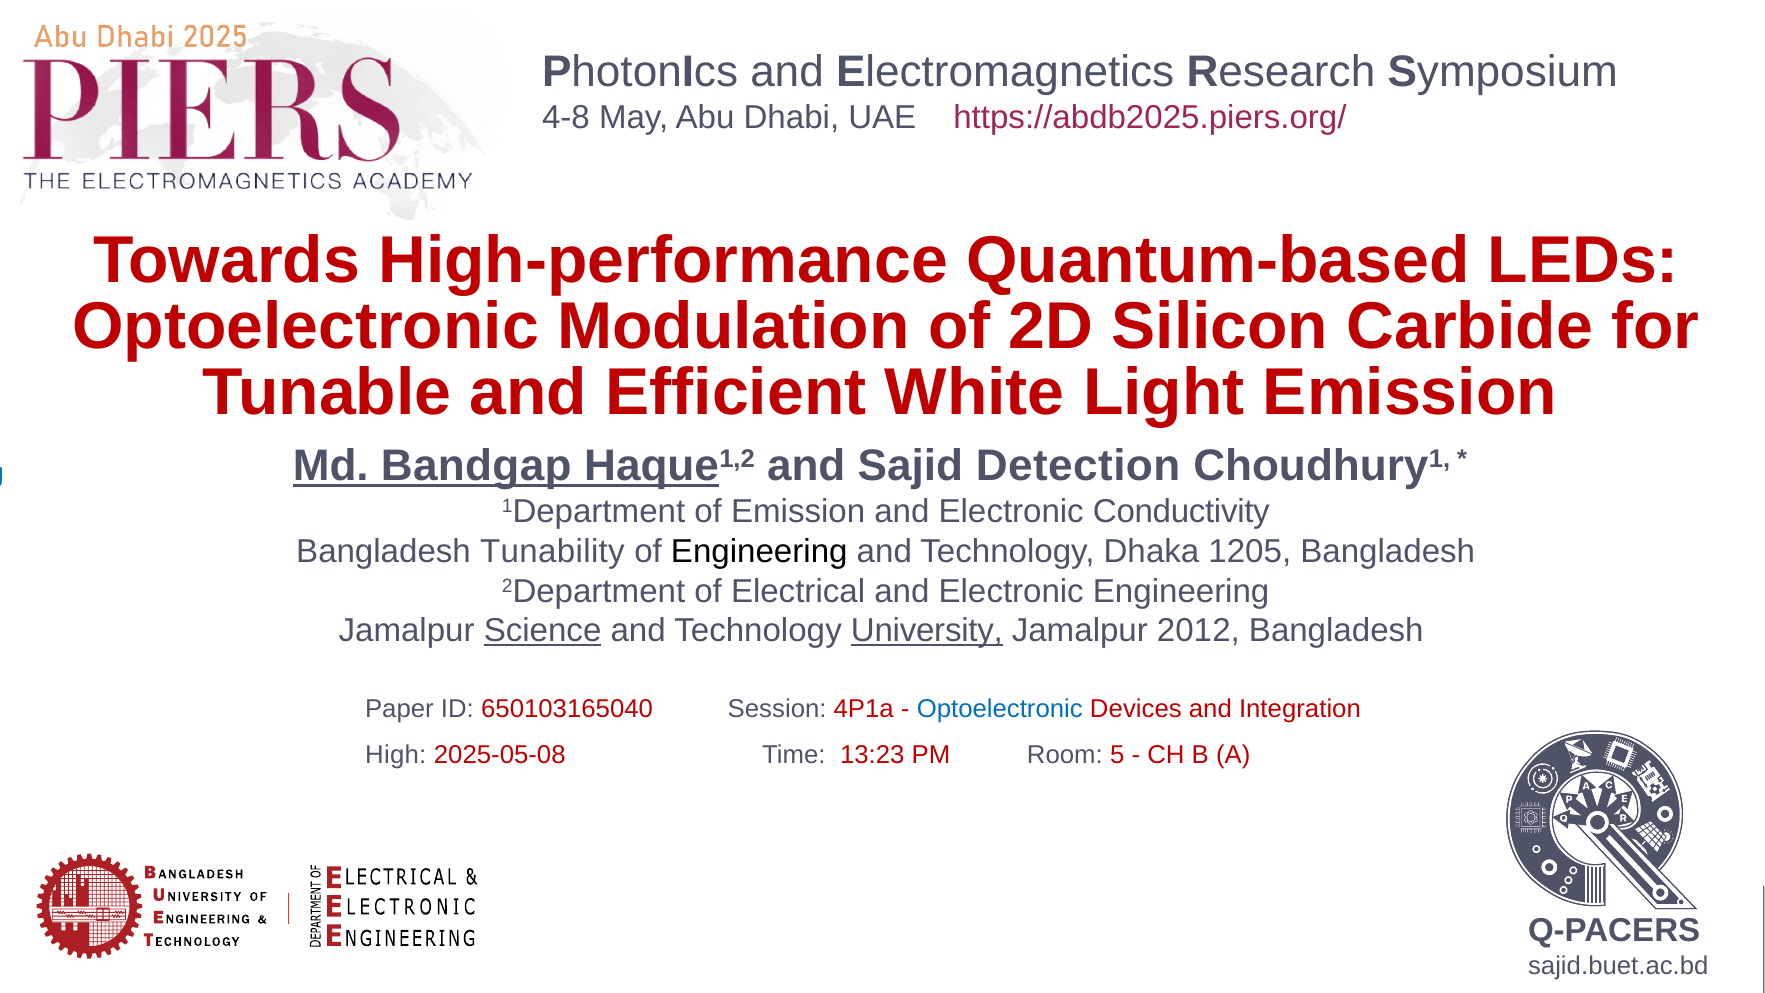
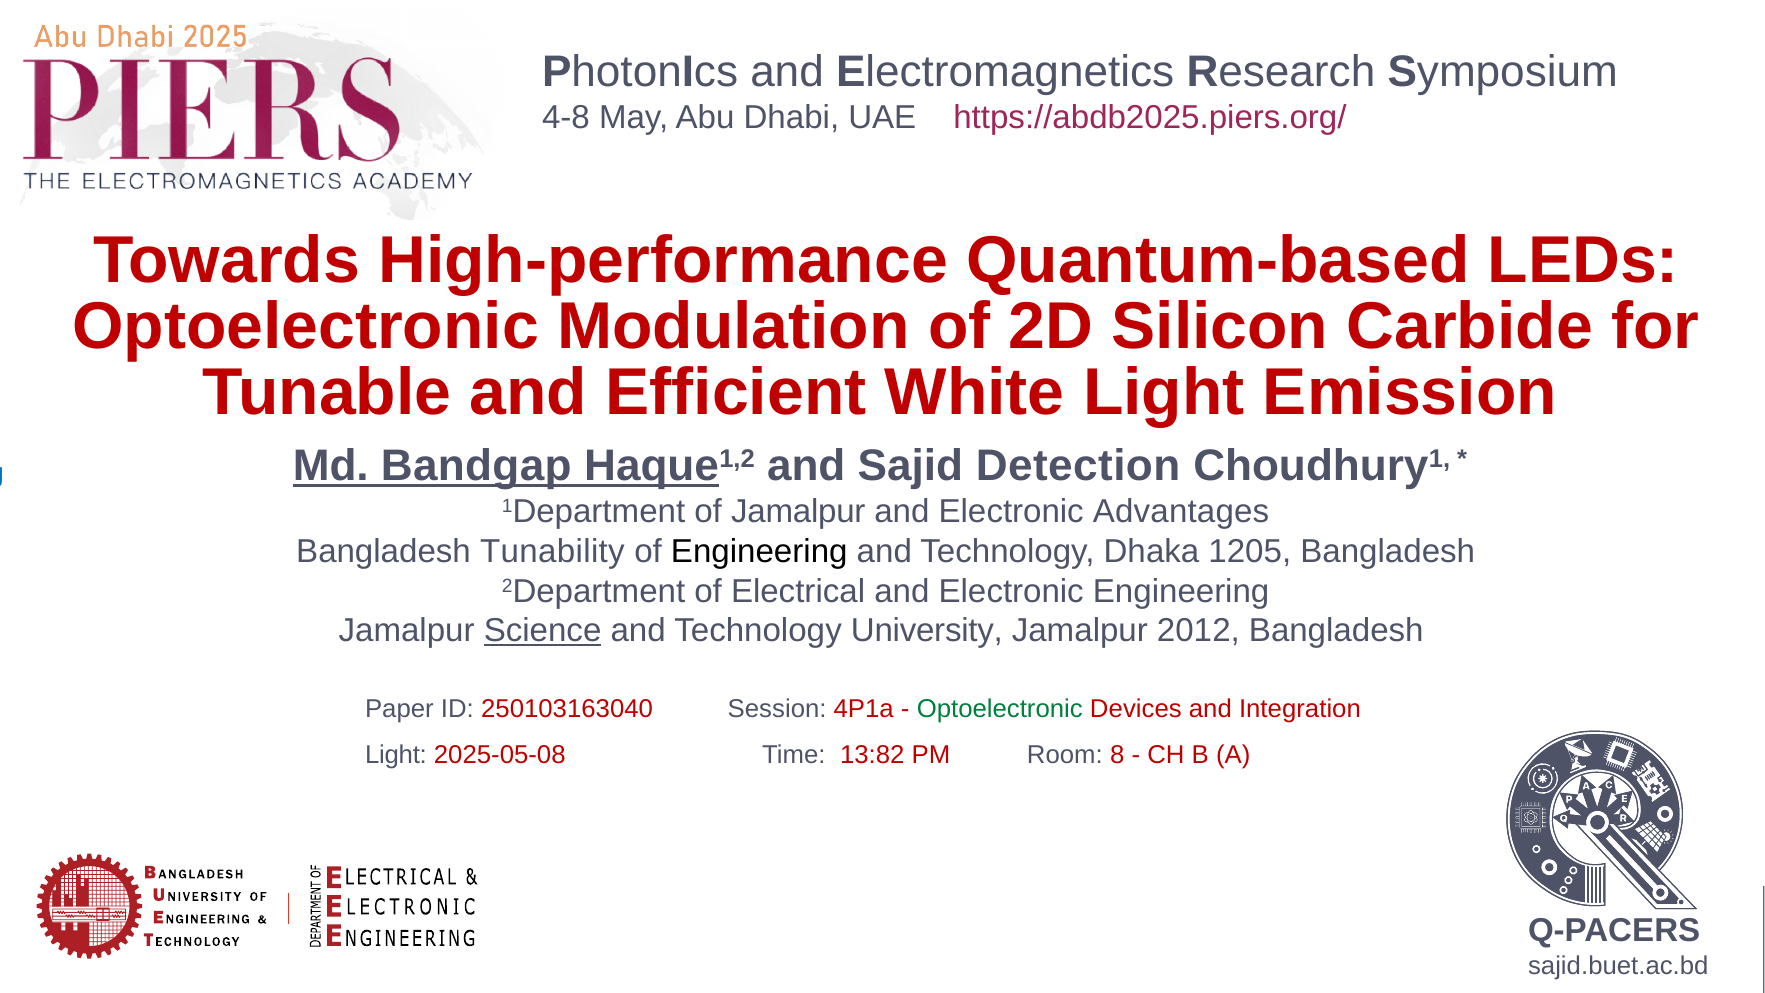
of Emission: Emission -> Jamalpur
Conductivity: Conductivity -> Advantages
University underline: present -> none
650103165040: 650103165040 -> 250103163040
Optoelectronic at (1000, 709) colour: blue -> green
High at (396, 755): High -> Light
13:23: 13:23 -> 13:82
5: 5 -> 8
